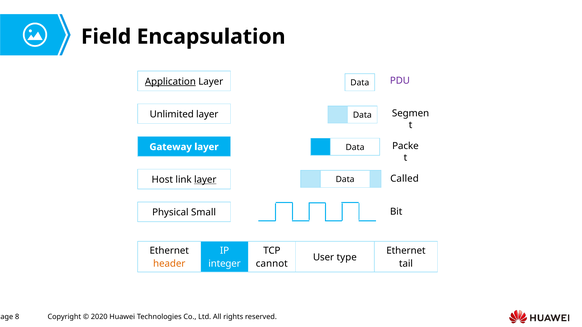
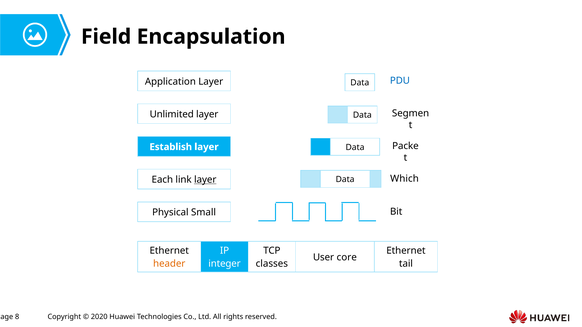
PDU colour: purple -> blue
Application underline: present -> none
Gateway: Gateway -> Establish
Called: Called -> Which
Host: Host -> Each
type: type -> core
cannot: cannot -> classes
